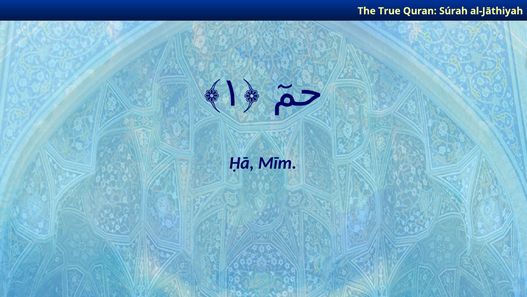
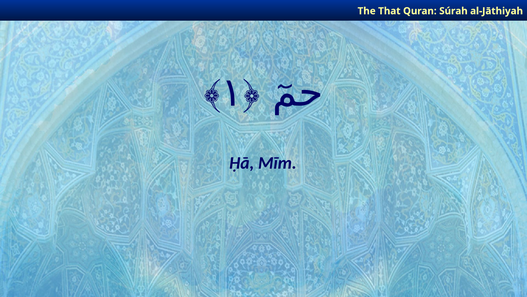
True: True -> That
